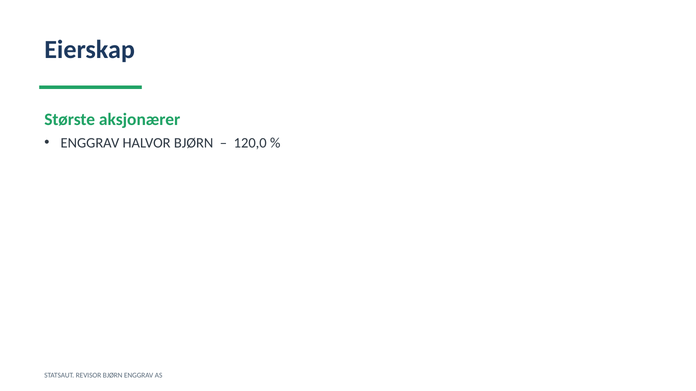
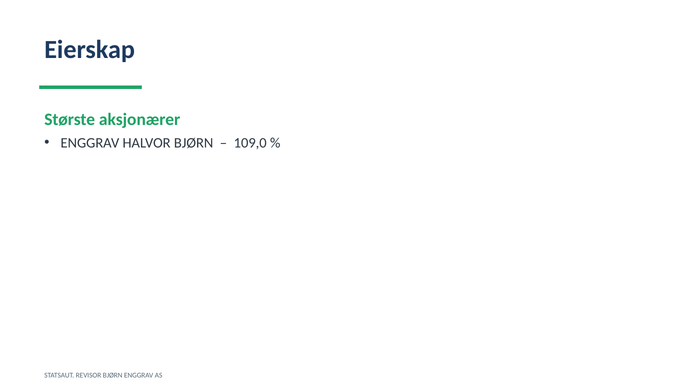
120,0: 120,0 -> 109,0
